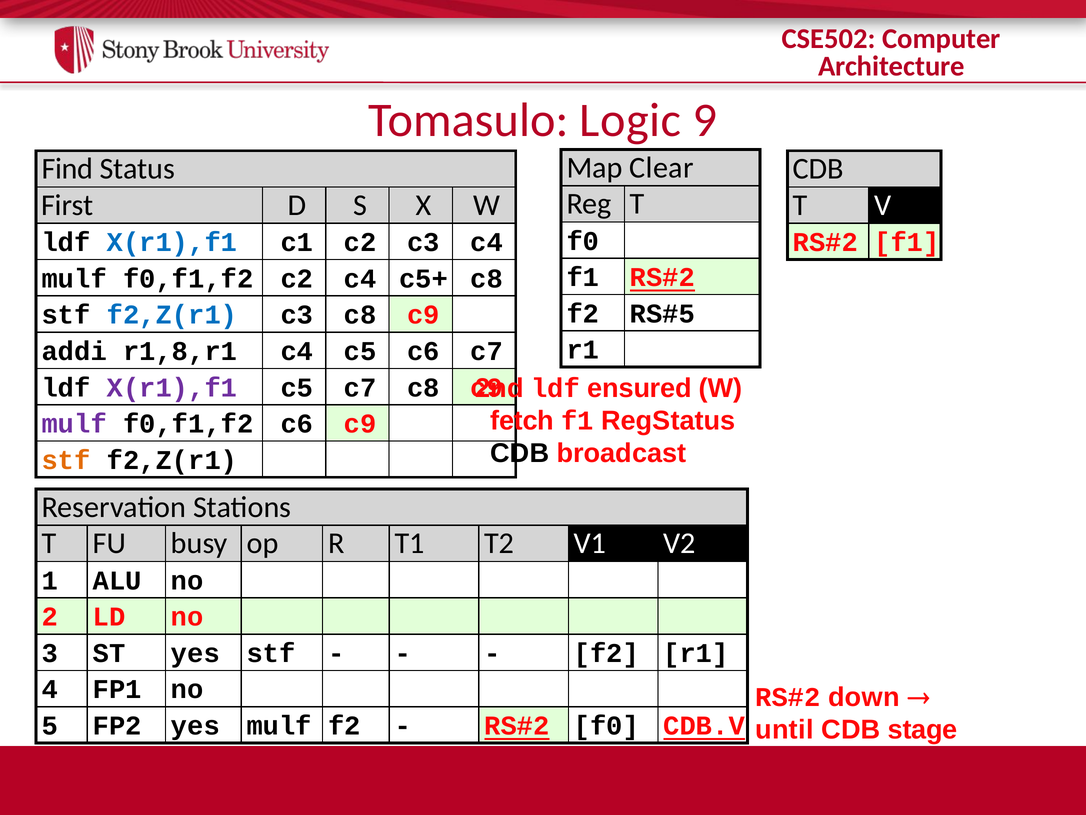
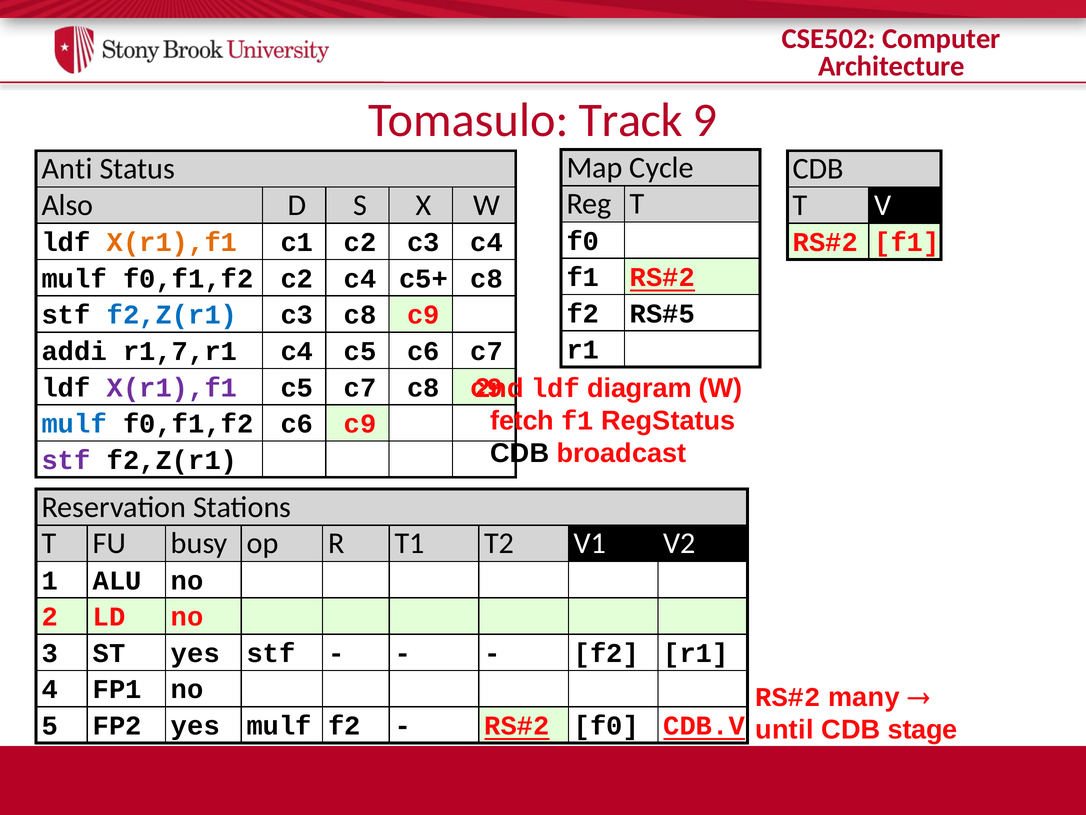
Logic: Logic -> Track
Clear: Clear -> Cycle
Find: Find -> Anti
First: First -> Also
X(r1),f1 at (172, 242) colour: blue -> orange
r1,8,r1: r1,8,r1 -> r1,7,r1
ensured: ensured -> diagram
mulf at (74, 424) colour: purple -> blue
stf at (66, 460) colour: orange -> purple
down: down -> many
